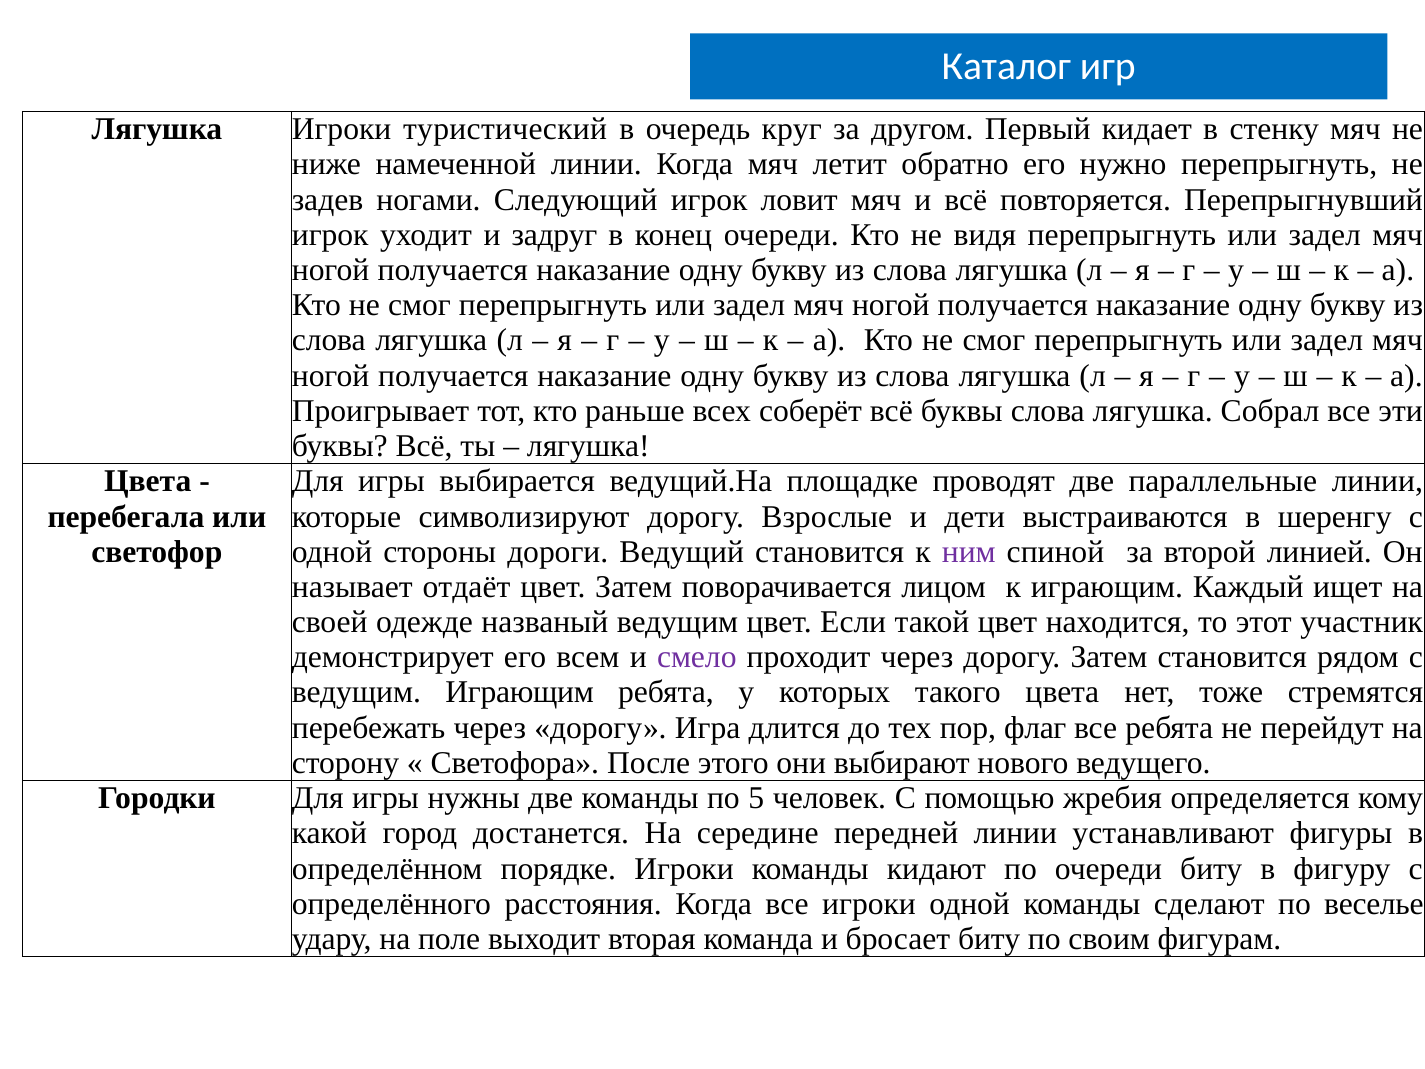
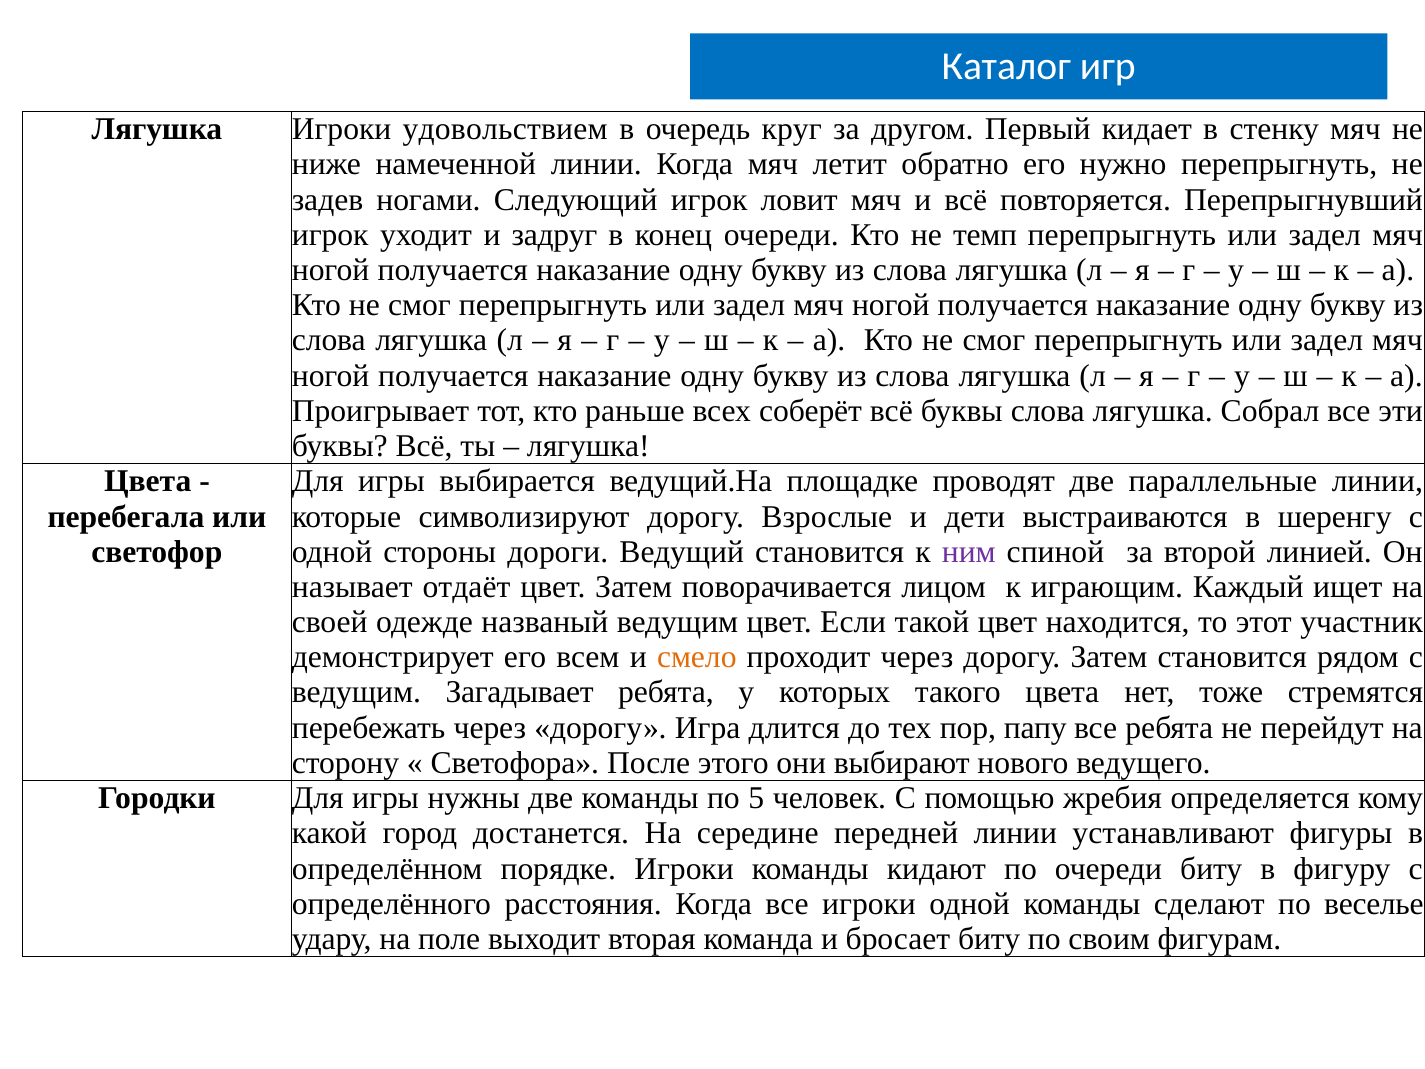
туристический: туристический -> удовольствием
видя: видя -> темп
смело colour: purple -> orange
ведущим Играющим: Играющим -> Загадывает
флаг: флаг -> папу
